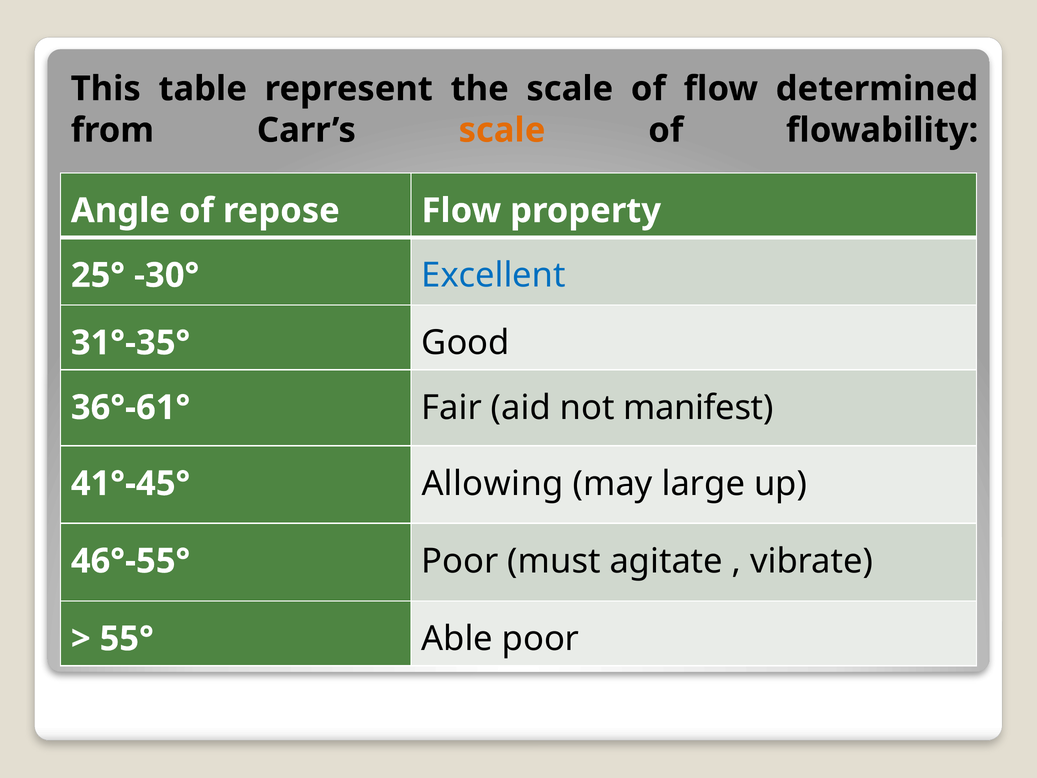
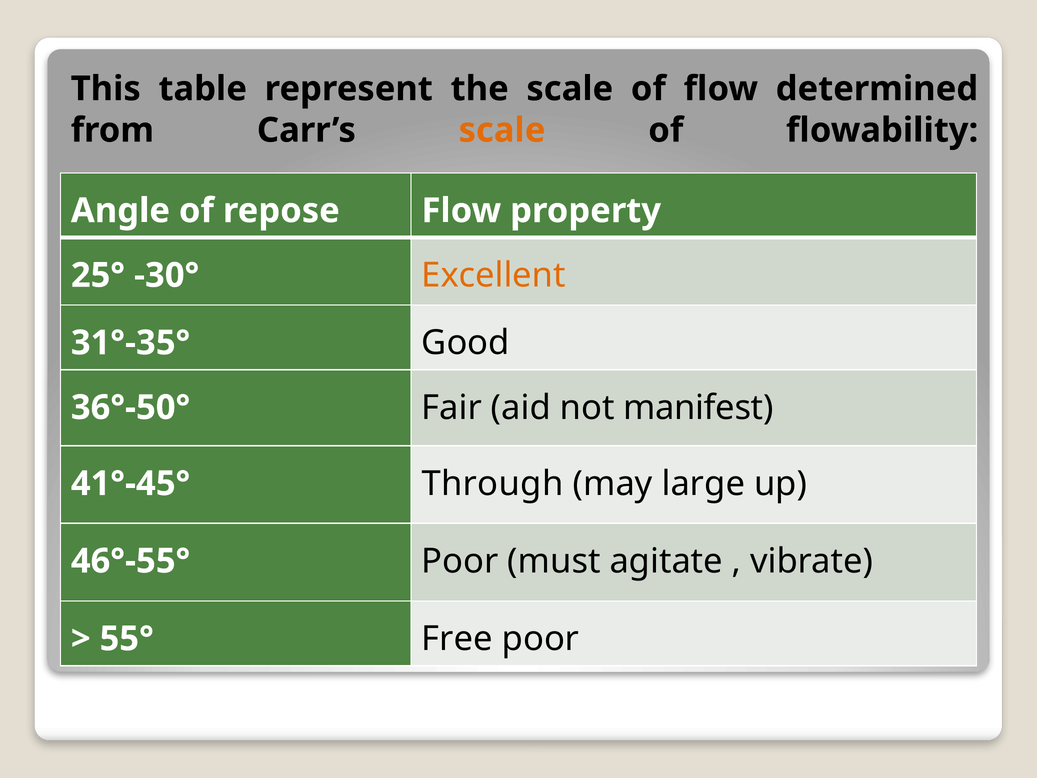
Excellent colour: blue -> orange
36°-61°: 36°-61° -> 36°-50°
Allowing: Allowing -> Through
Able: Able -> Free
